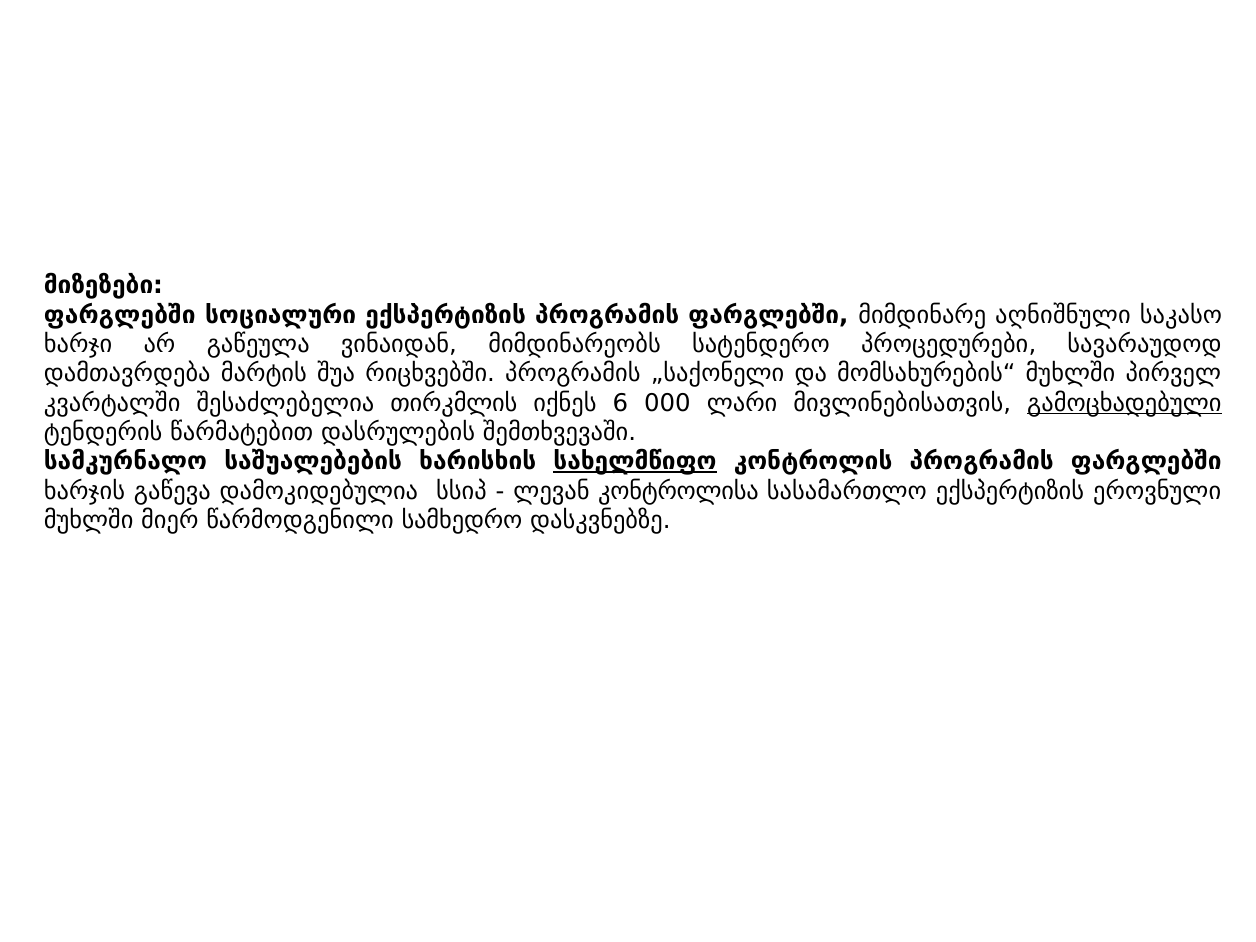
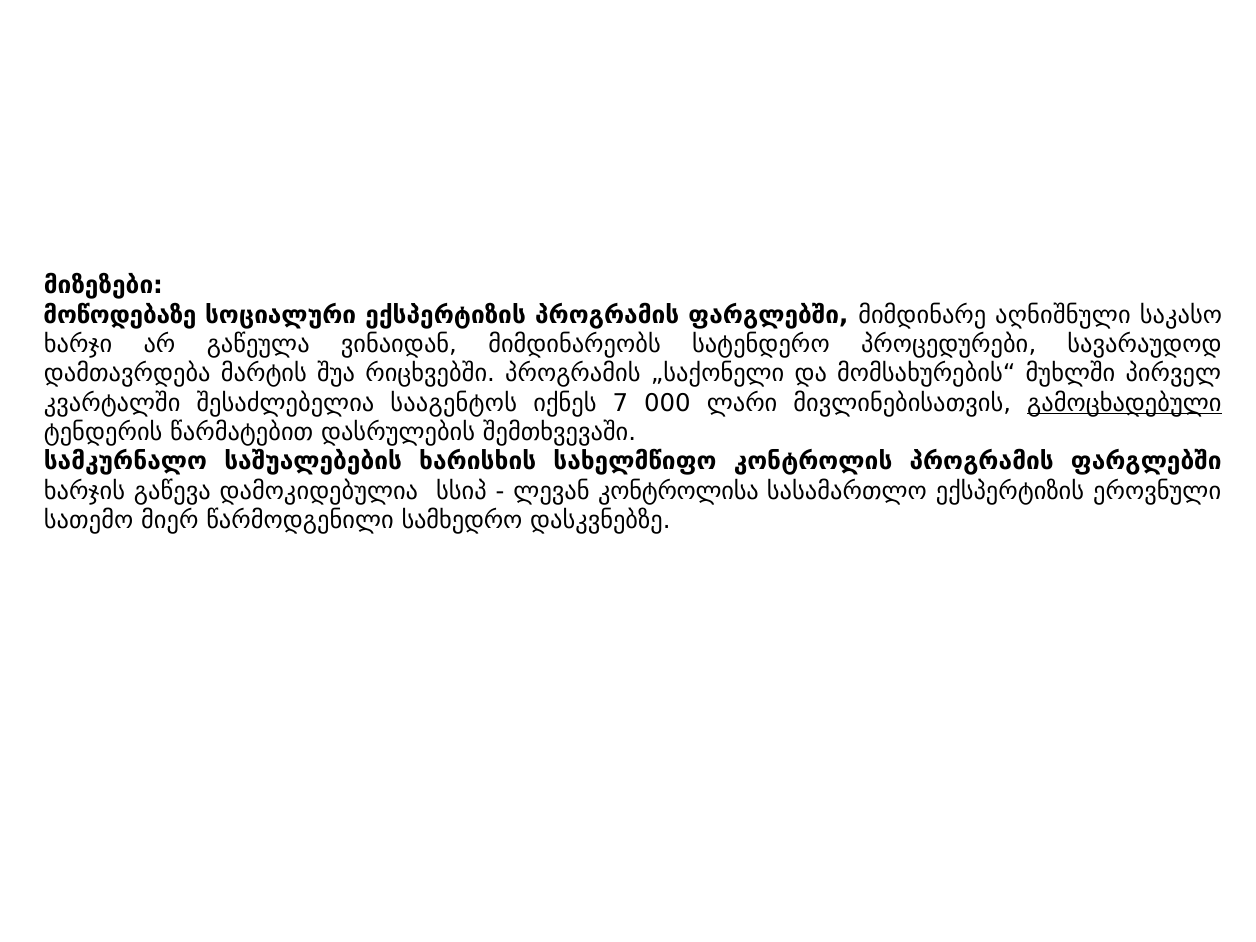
ფარგლებში at (120, 315): ფარგლებში -> მოწოდებაზე
თირკმლის: თირკმლის -> სააგენტოს
6: 6 -> 7
სახელმწიფო underline: present -> none
მუხლში at (89, 520): მუხლში -> სათემო
